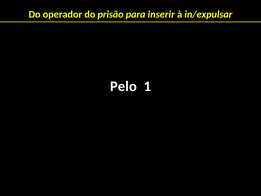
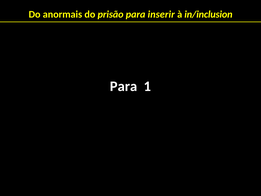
operador: operador -> anormais
in/expulsar: in/expulsar -> in/inclusion
Pelo at (123, 86): Pelo -> Para
